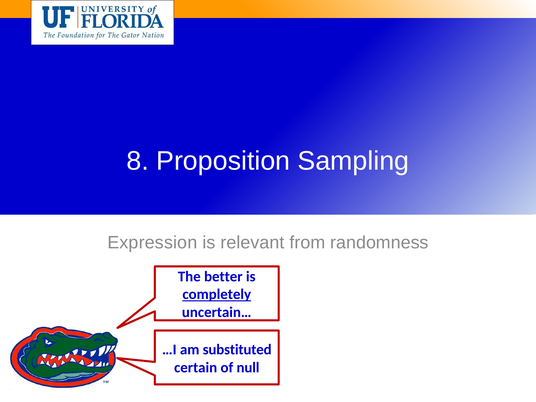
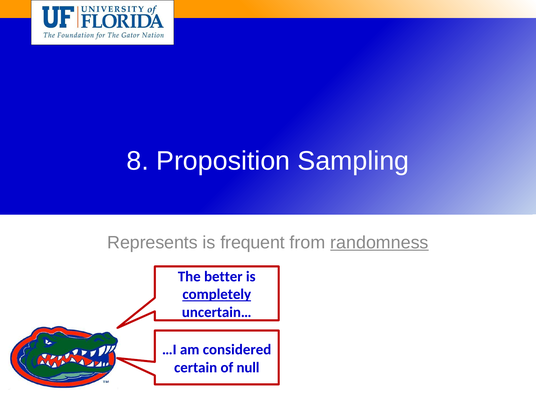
Expression: Expression -> Represents
relevant: relevant -> frequent
randomness underline: none -> present
substituted: substituted -> considered
